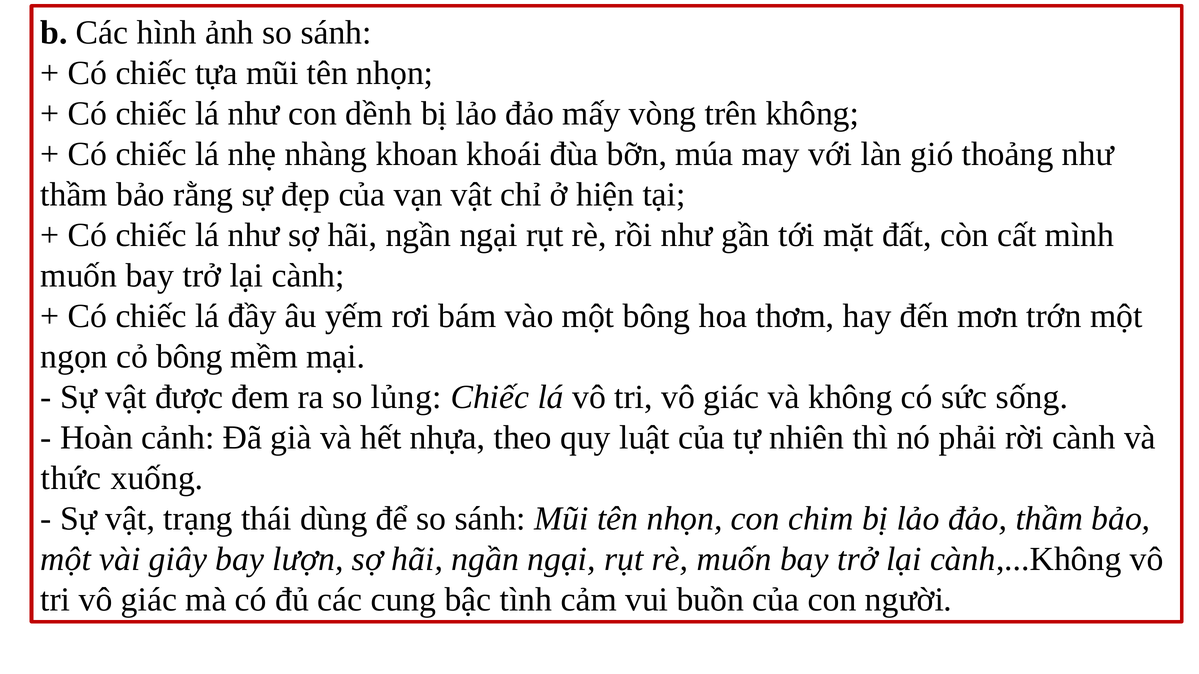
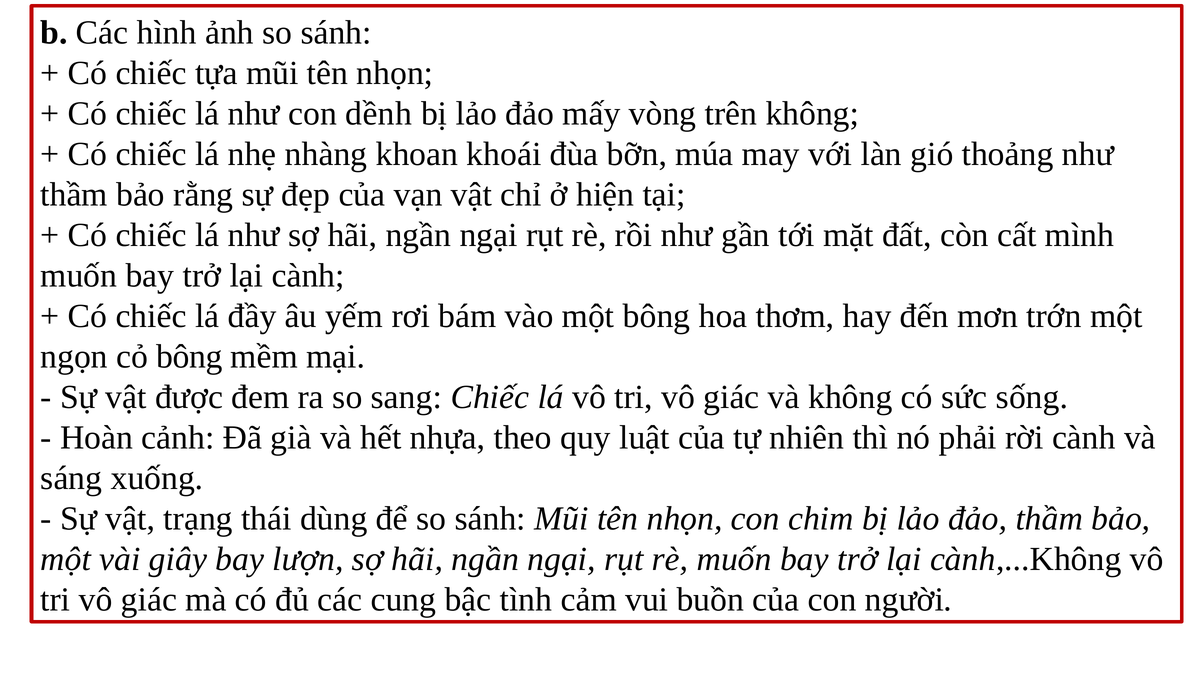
lủng: lủng -> sang
thức: thức -> sáng
